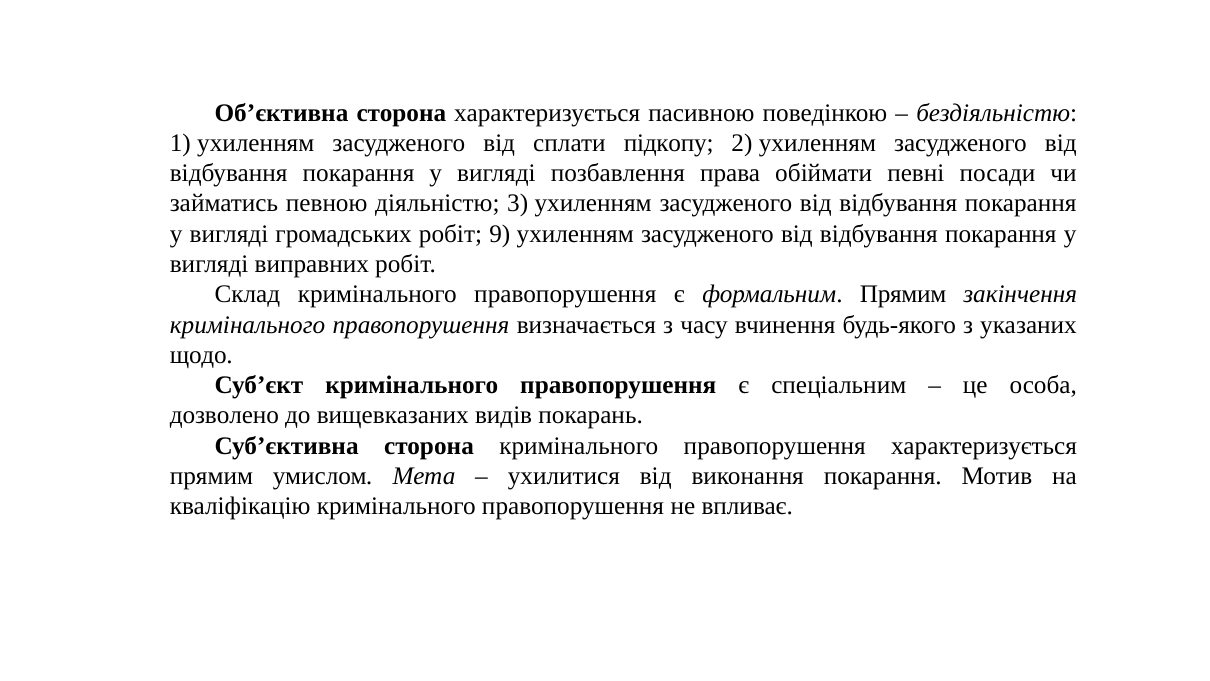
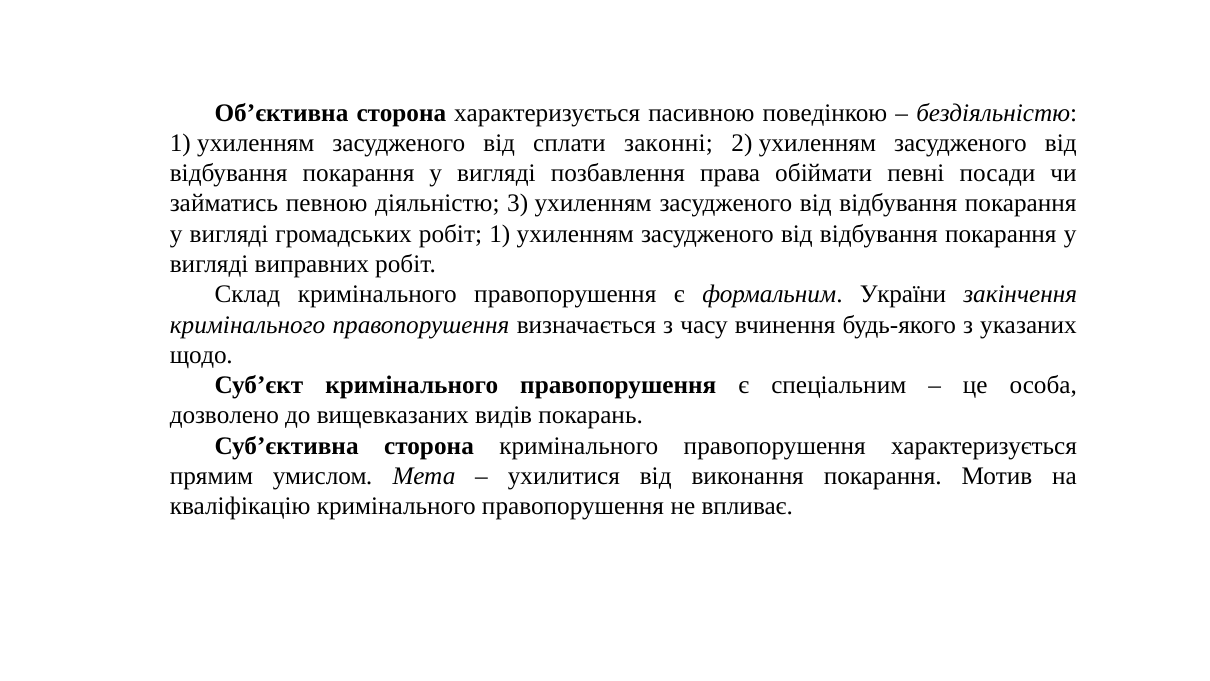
підкопу: підкопу -> законні
робіт 9: 9 -> 1
формальним Прямим: Прямим -> України
